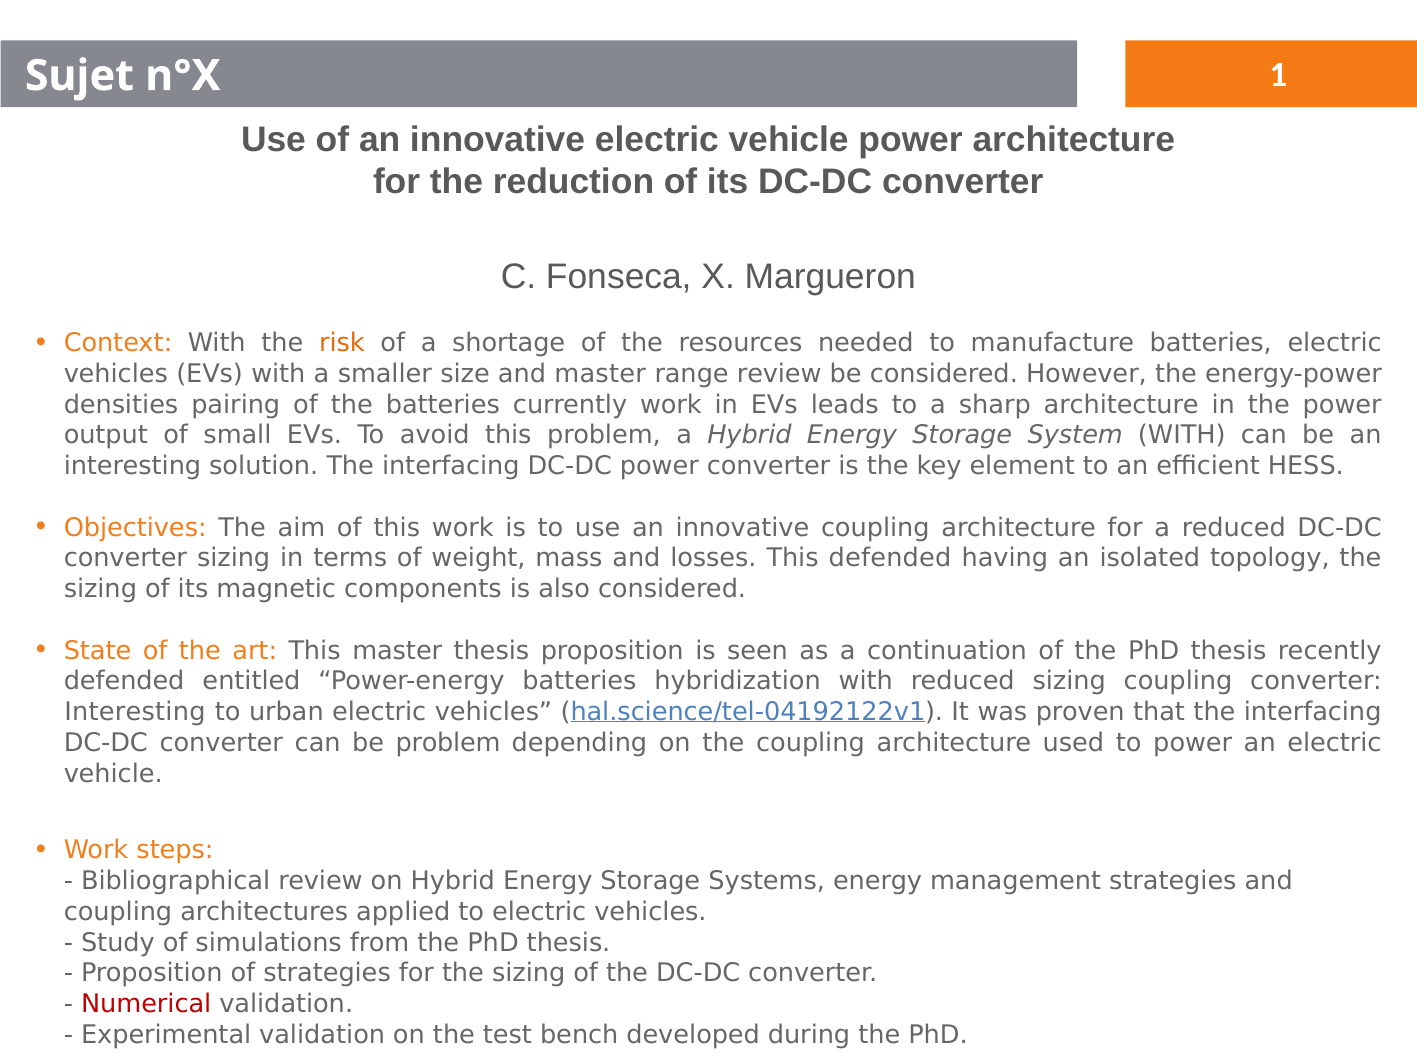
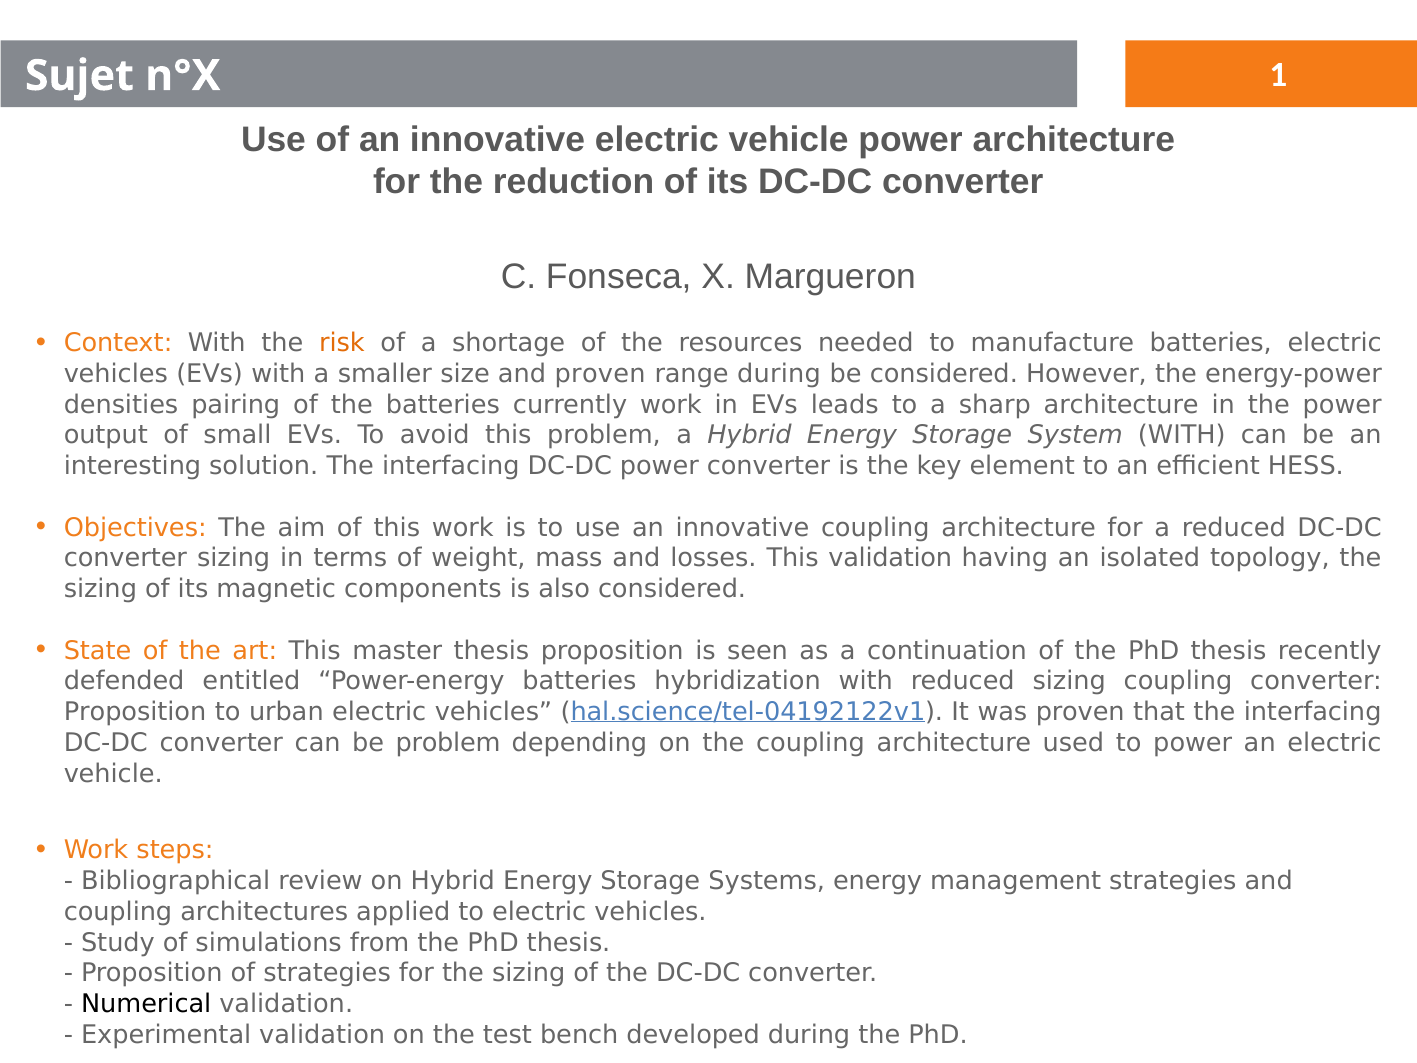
and master: master -> proven
range review: review -> during
This defended: defended -> validation
Interesting at (135, 712): Interesting -> Proposition
Numerical colour: red -> black
